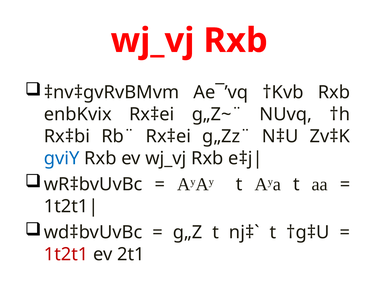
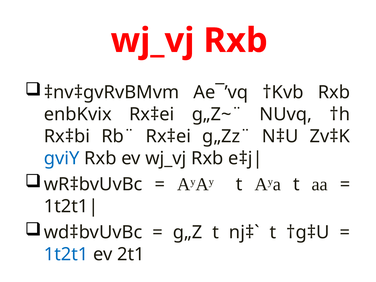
1t2t1 colour: red -> blue
